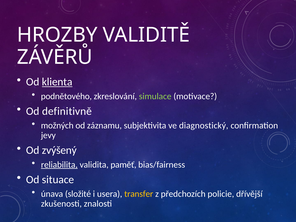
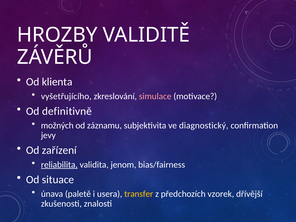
klienta underline: present -> none
podnětového: podnětového -> vyšetřujícího
simulace colour: light green -> pink
zvýšený: zvýšený -> zařízení
paměť: paměť -> jenom
složité: složité -> paletě
policie: policie -> vzorek
